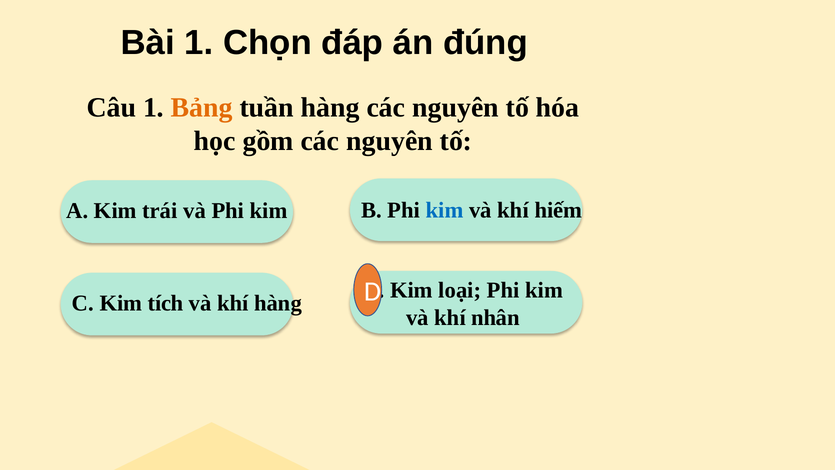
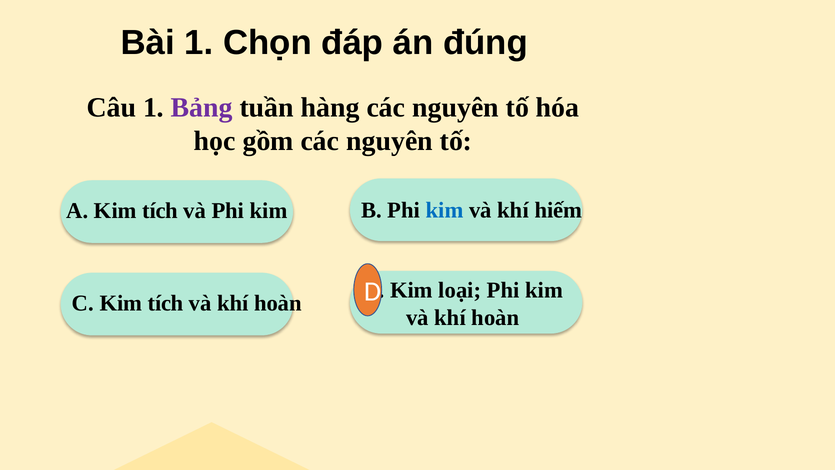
Bảng colour: orange -> purple
A Kim trái: trái -> tích
hàng at (278, 303): hàng -> hoàn
nhân at (495, 317): nhân -> hoàn
